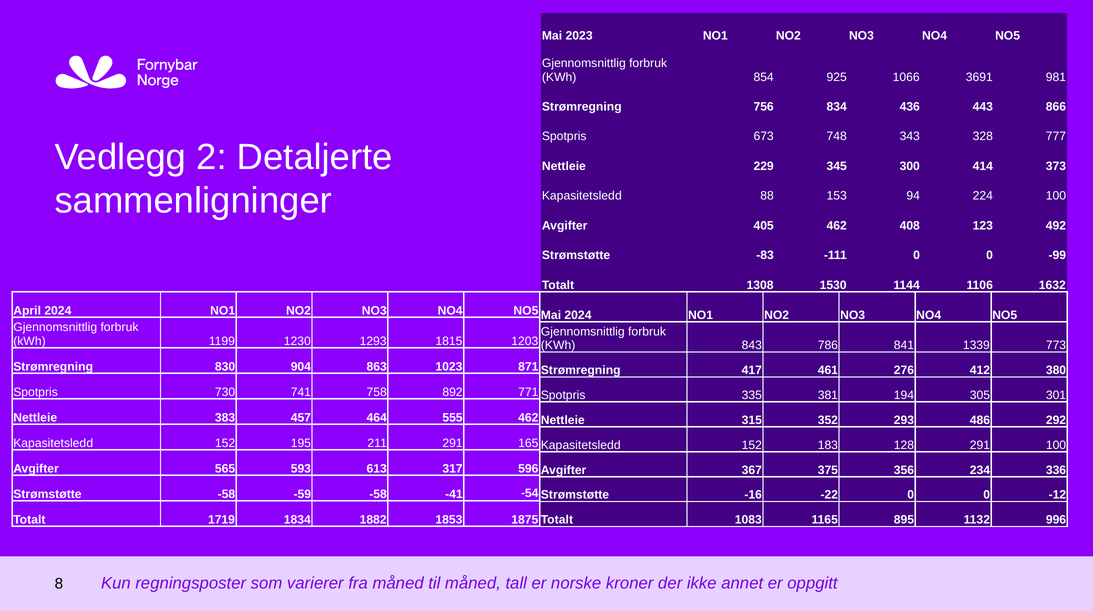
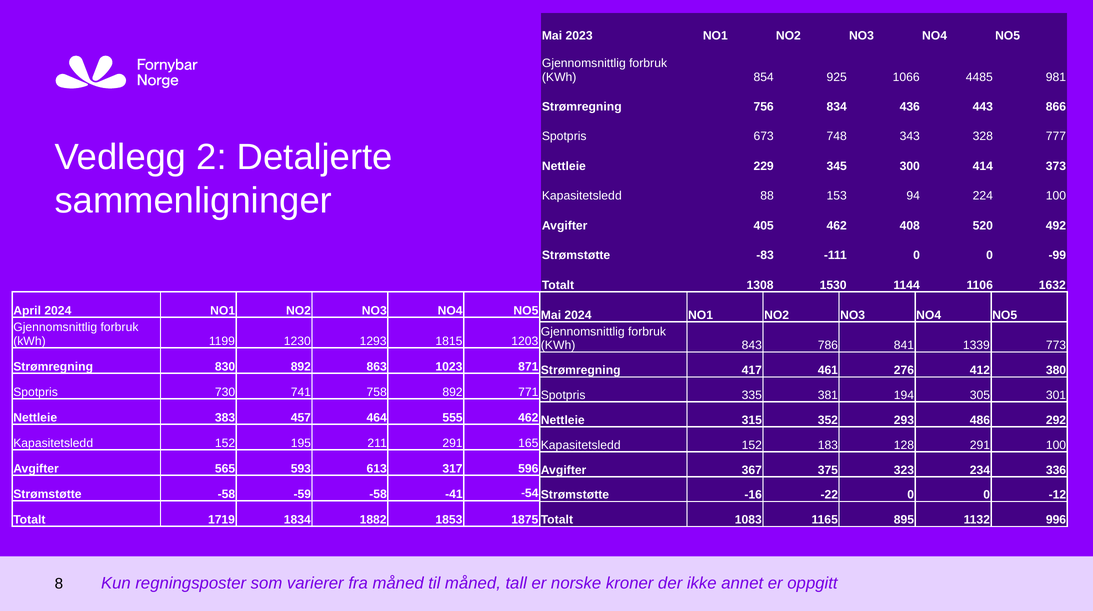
3691: 3691 -> 4485
123: 123 -> 520
830 904: 904 -> 892
356: 356 -> 323
